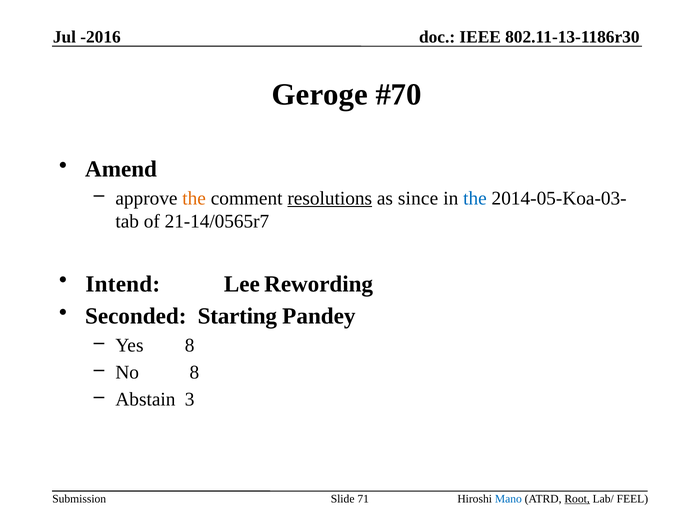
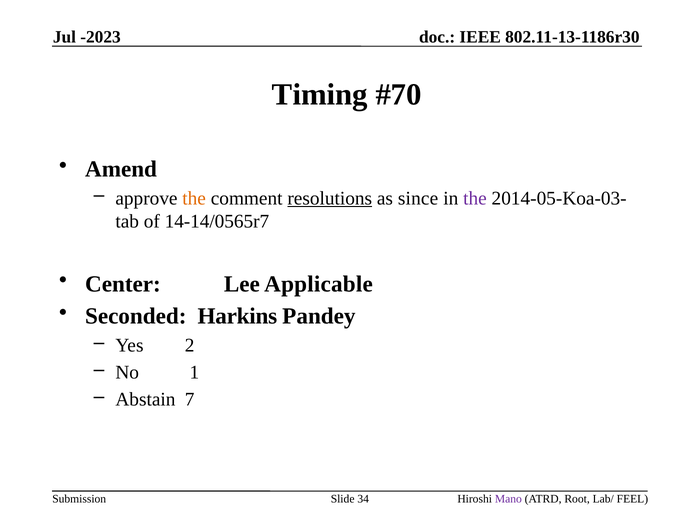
-2016: -2016 -> -2023
Geroge: Geroge -> Timing
the at (475, 198) colour: blue -> purple
21-14/0565r7: 21-14/0565r7 -> 14-14/0565r7
Intend: Intend -> Center
Rewording: Rewording -> Applicable
Starting: Starting -> Harkins
Yes 8: 8 -> 2
No 8: 8 -> 1
3: 3 -> 7
71: 71 -> 34
Mano colour: blue -> purple
Root underline: present -> none
